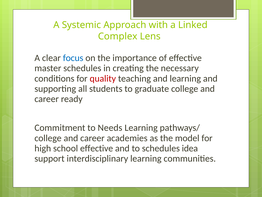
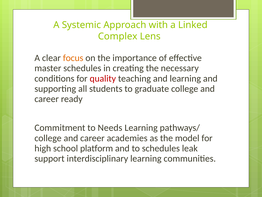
focus colour: blue -> orange
school effective: effective -> platform
idea: idea -> leak
